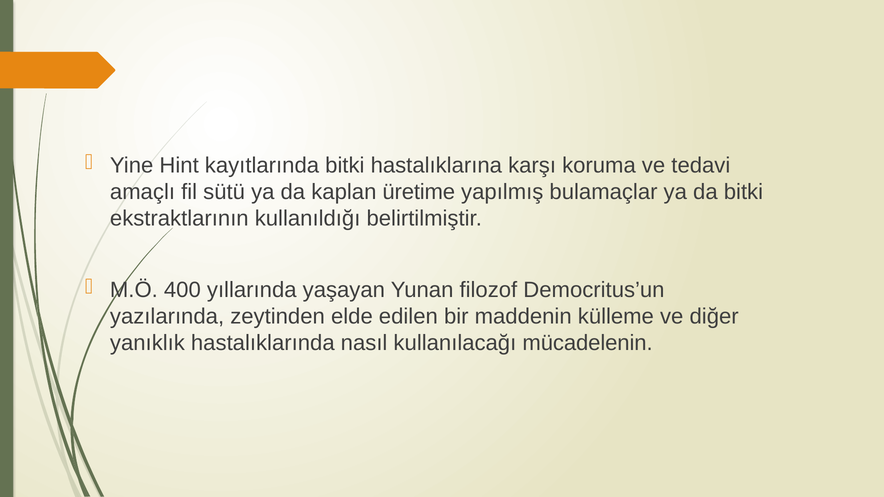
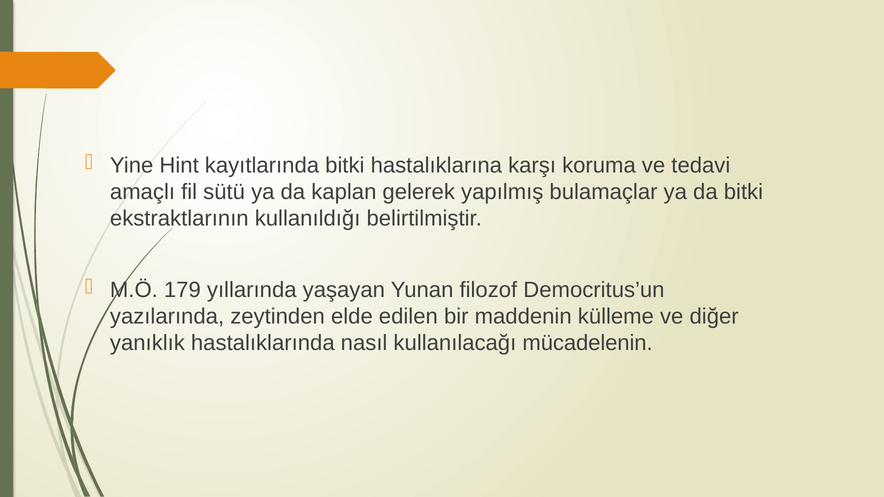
üretime: üretime -> gelerek
400: 400 -> 179
